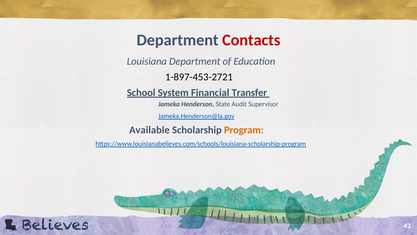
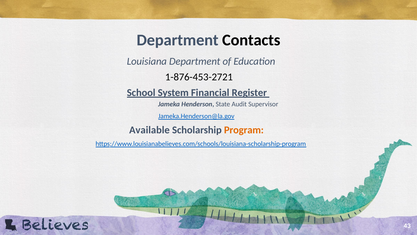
Contacts colour: red -> black
1-897-453-2721: 1-897-453-2721 -> 1-876-453-2721
Transfer: Transfer -> Register
